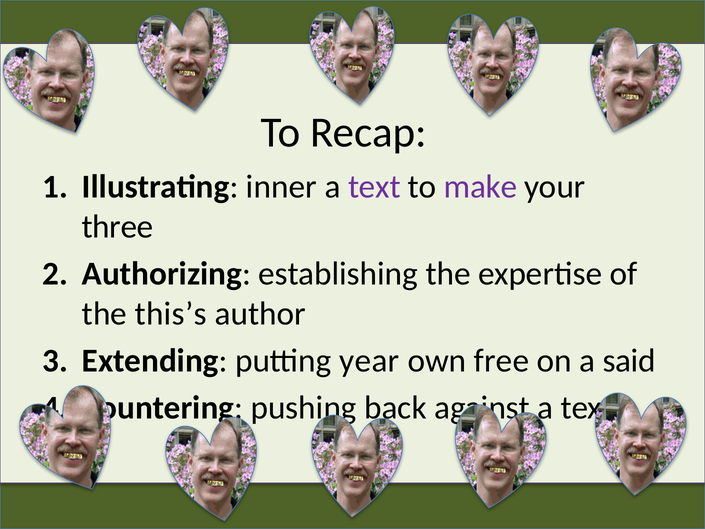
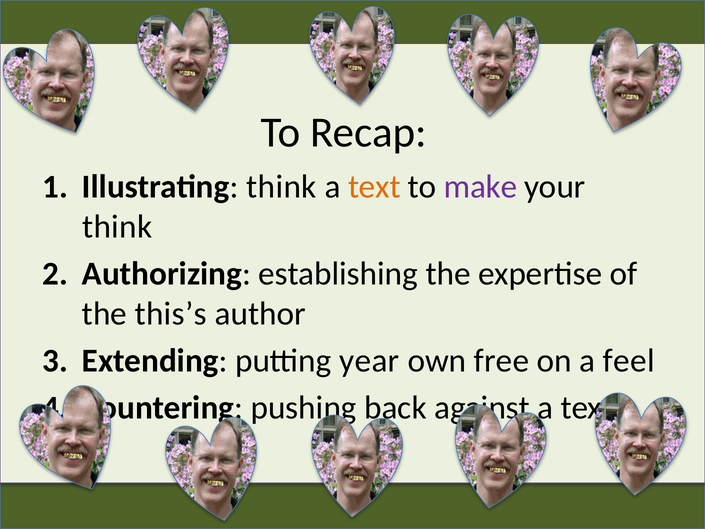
Illustrating inner: inner -> think
text at (374, 187) colour: purple -> orange
three at (118, 227): three -> think
said: said -> feel
